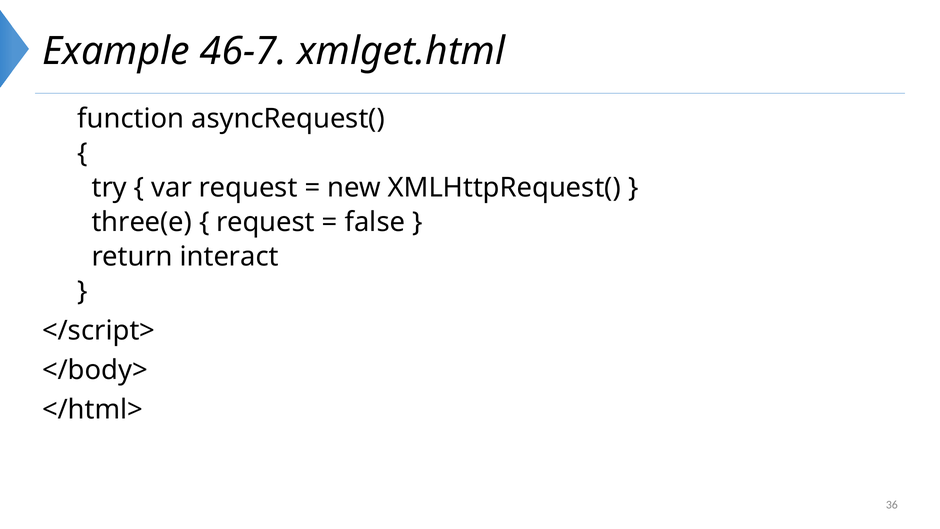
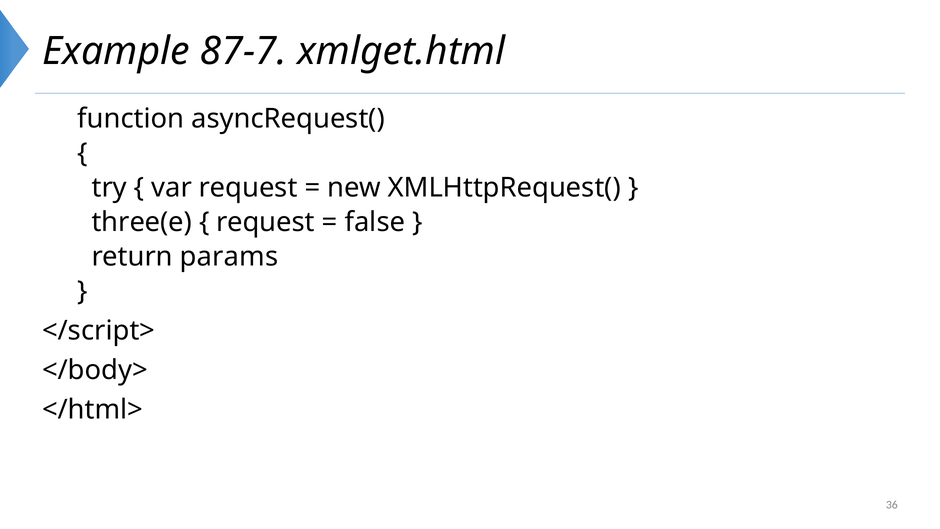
46-7: 46-7 -> 87-7
interact: interact -> params
